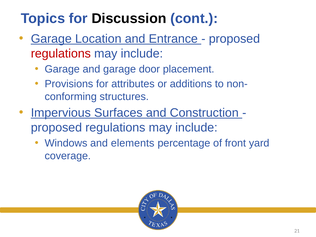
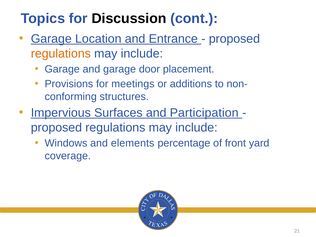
regulations at (61, 53) colour: red -> orange
attributes: attributes -> meetings
Construction: Construction -> Participation
